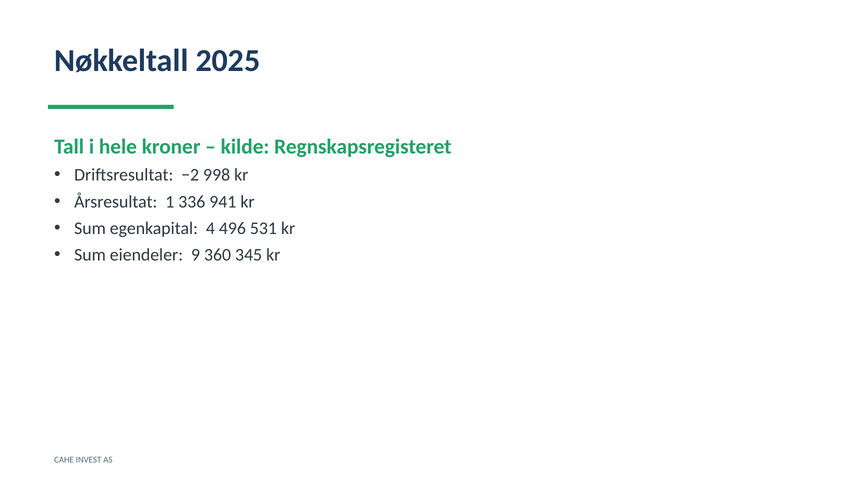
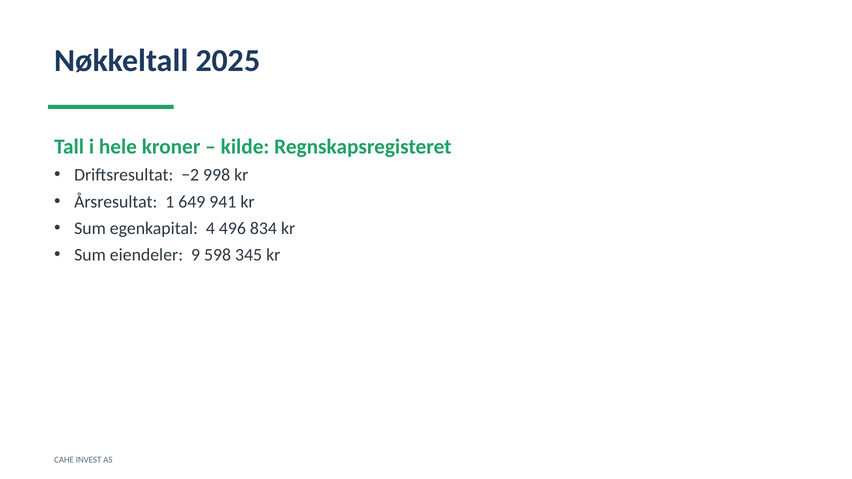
336: 336 -> 649
531: 531 -> 834
360: 360 -> 598
